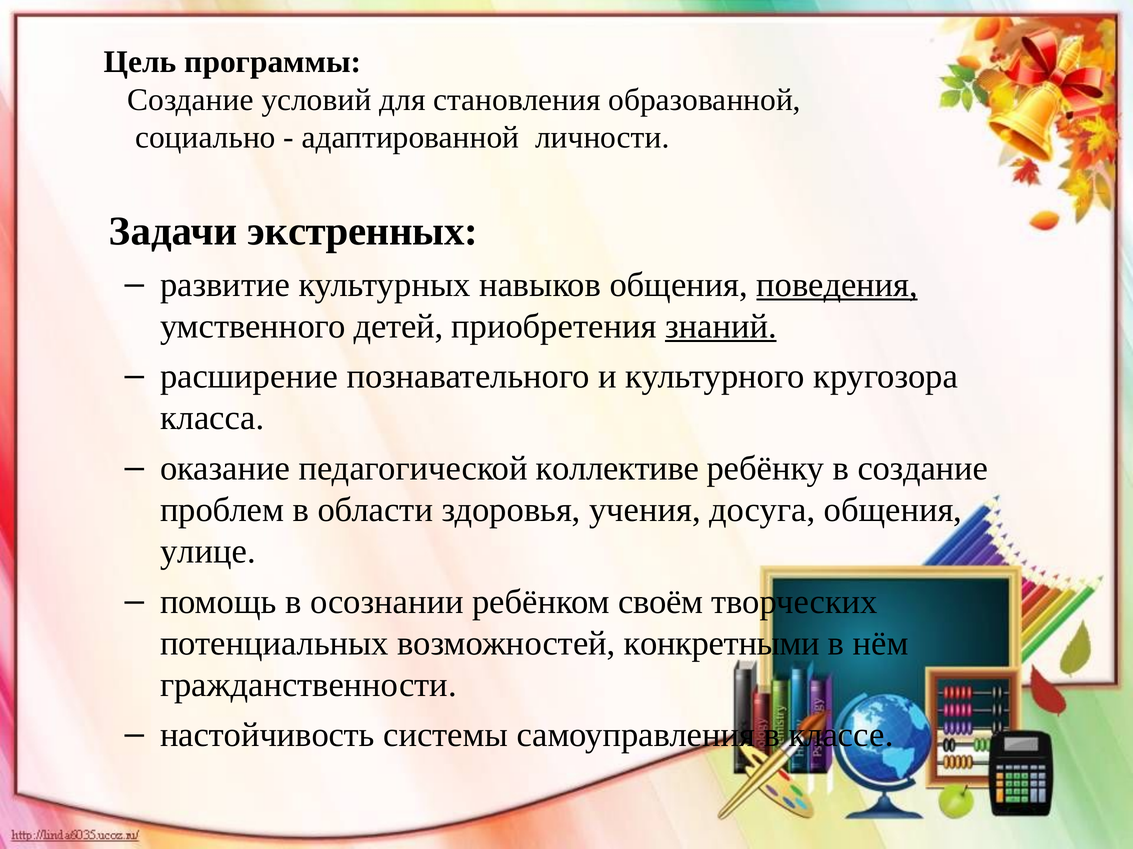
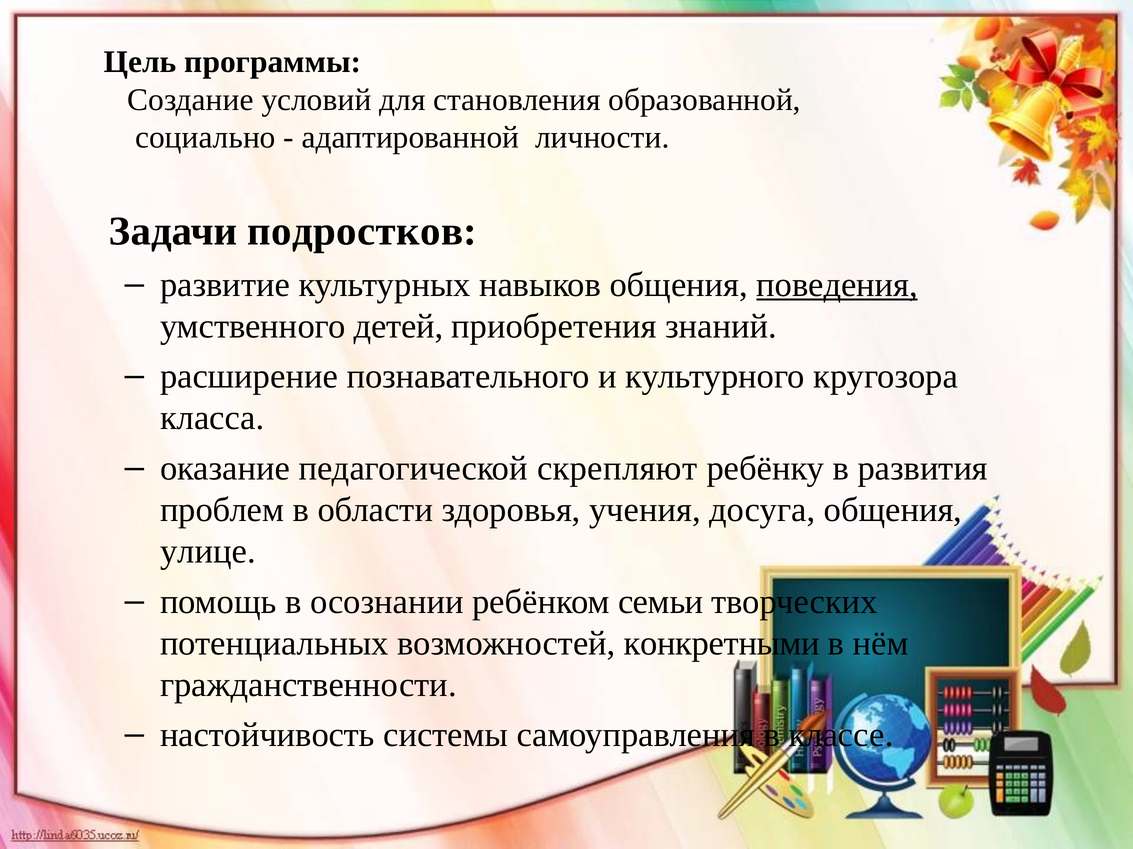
экстренных: экстренных -> подростков
знаний underline: present -> none
коллективе: коллективе -> скрепляют
в создание: создание -> развития
своём: своём -> семьи
